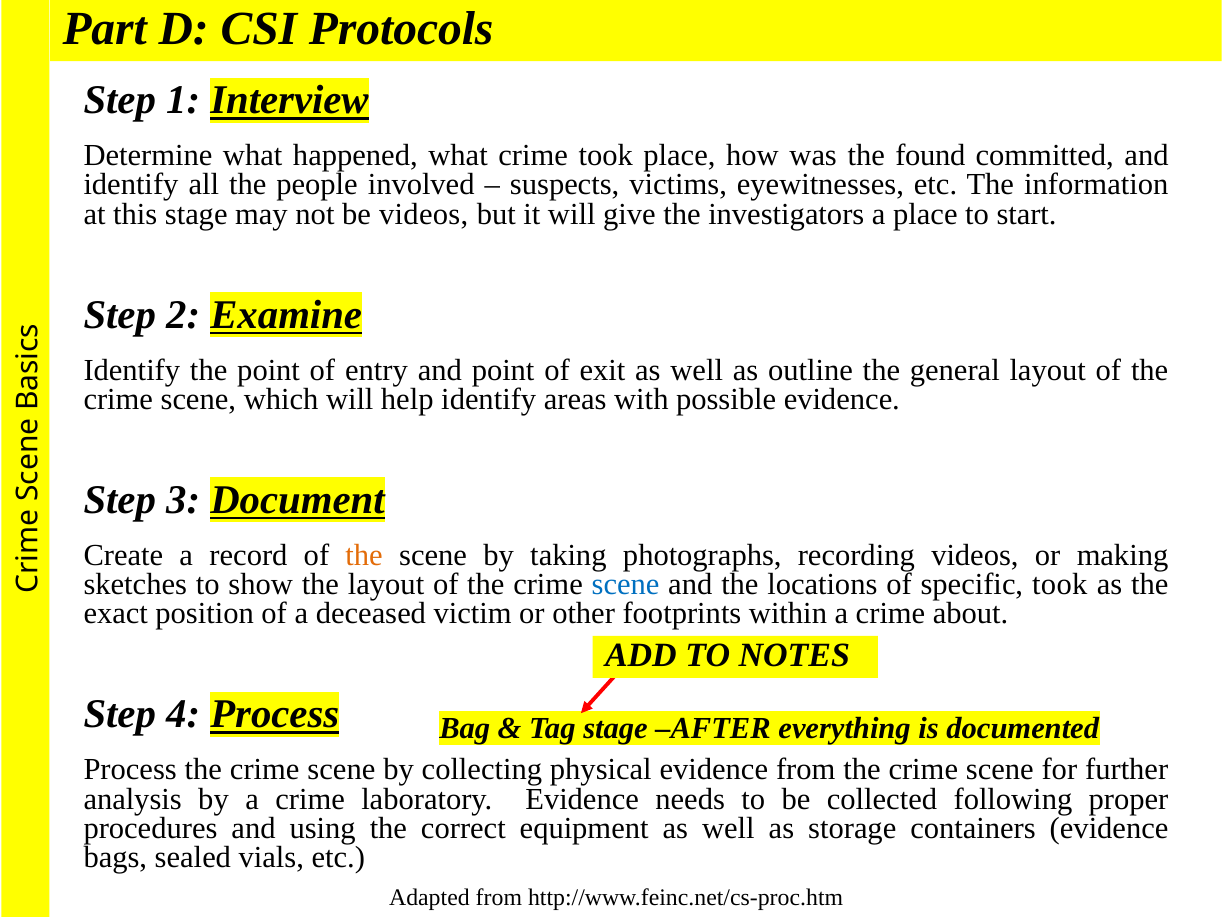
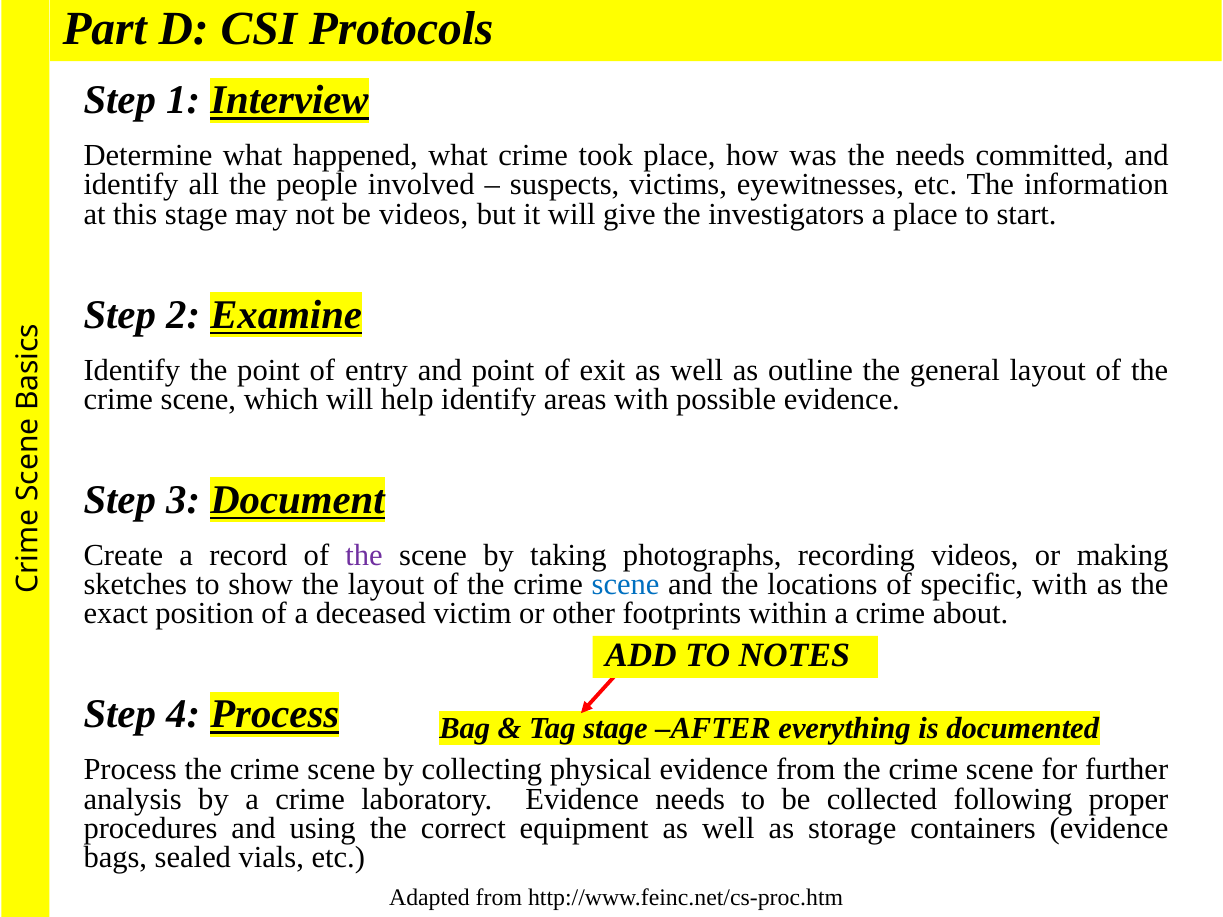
the found: found -> needs
the at (364, 555) colour: orange -> purple
specific took: took -> with
